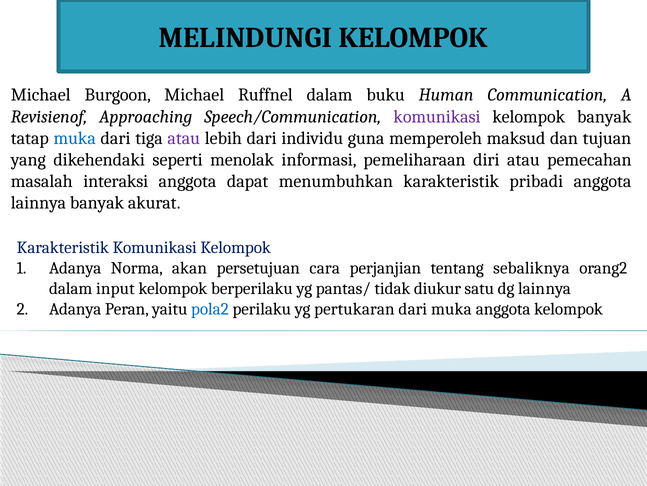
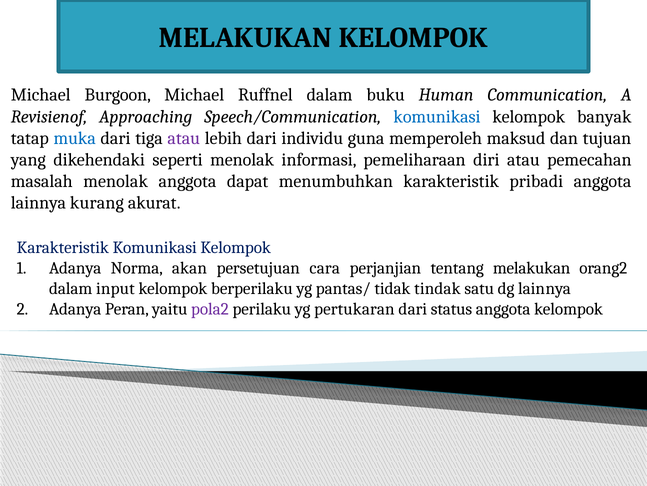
MELINDUNGI at (245, 38): MELINDUNGI -> MELAKUKAN
komunikasi at (437, 116) colour: purple -> blue
masalah interaksi: interaksi -> menolak
lainnya banyak: banyak -> kurang
tentang sebaliknya: sebaliknya -> melakukan
diukur: diukur -> tindak
pola2 colour: blue -> purple
dari muka: muka -> status
